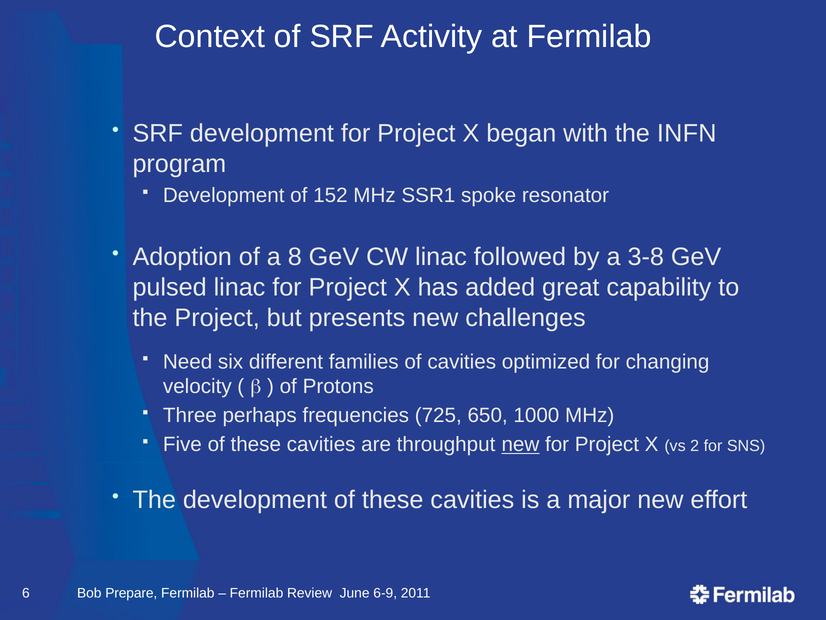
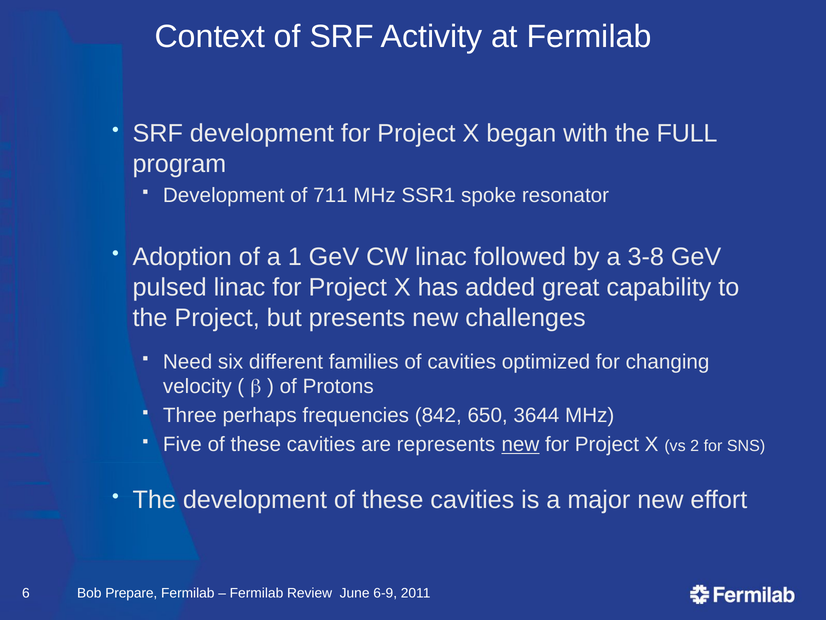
INFN: INFN -> FULL
152: 152 -> 711
8: 8 -> 1
725: 725 -> 842
1000: 1000 -> 3644
throughput: throughput -> represents
